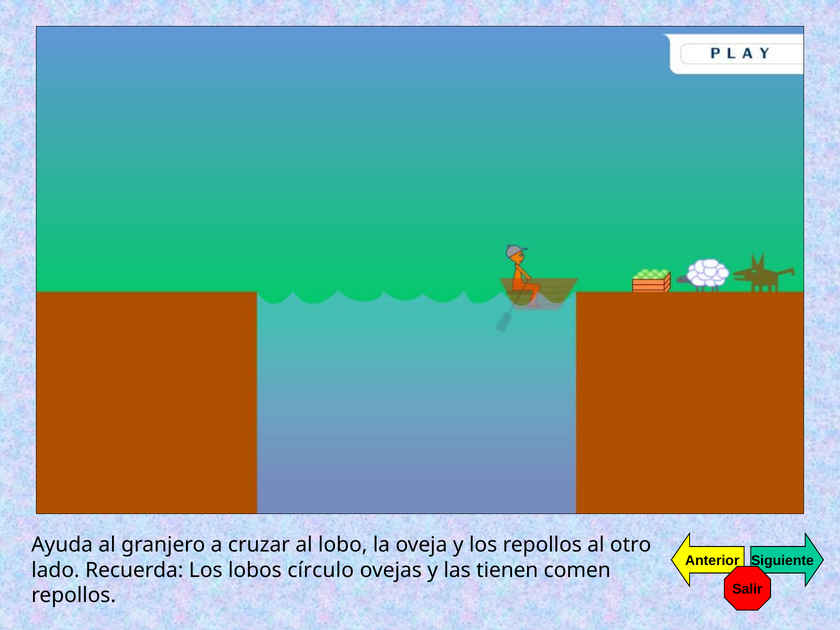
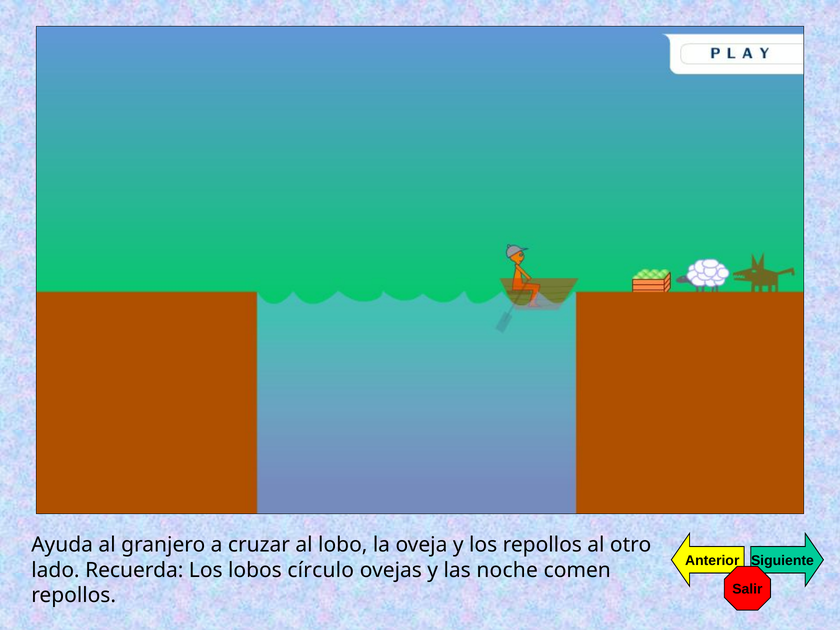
tienen: tienen -> noche
